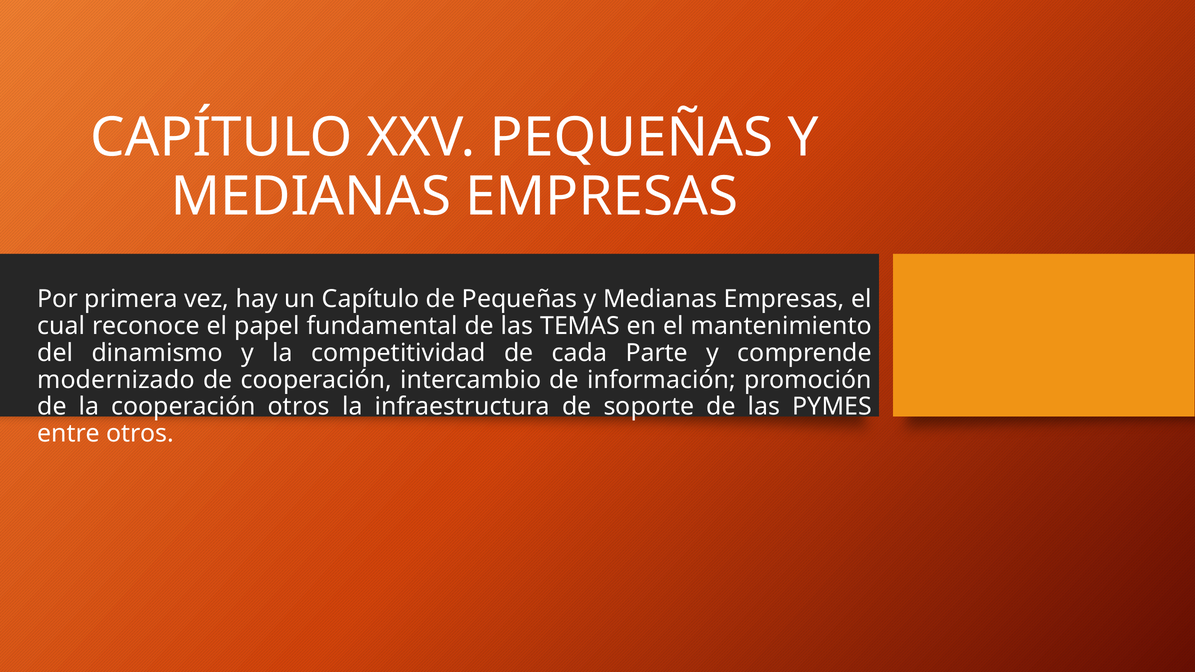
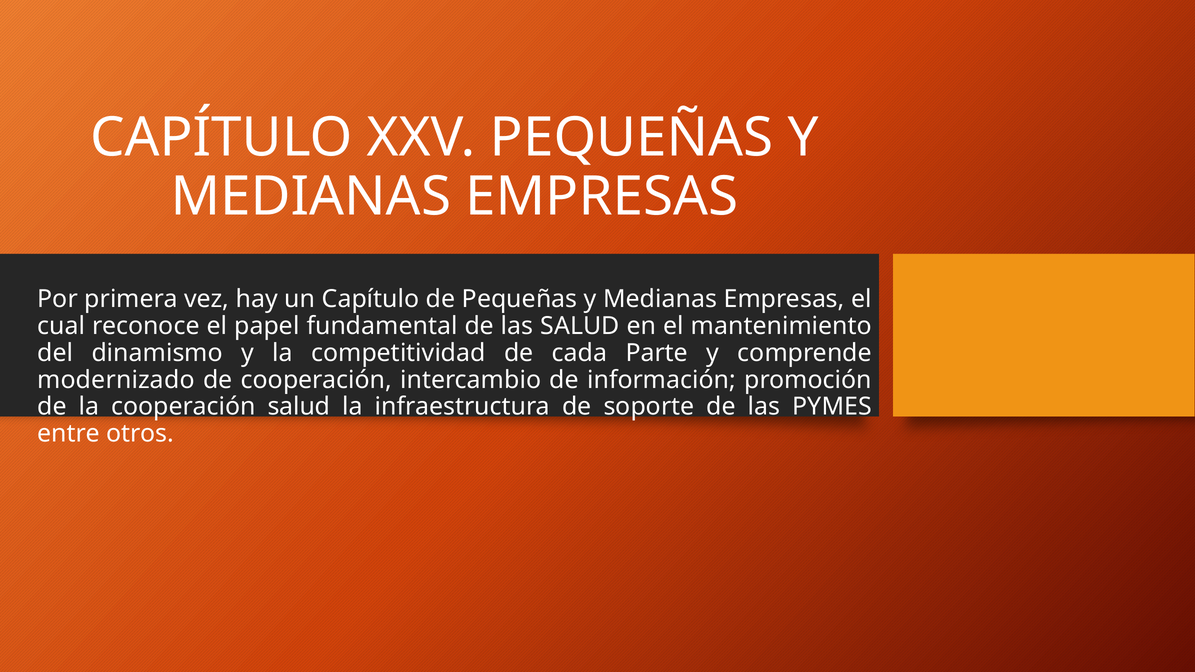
las TEMAS: TEMAS -> SALUD
cooperación otros: otros -> salud
